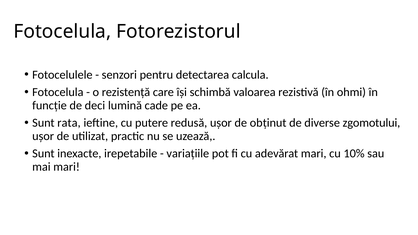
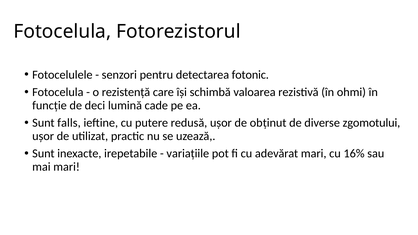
calcula: calcula -> fotonic
rata: rata -> falls
10%: 10% -> 16%
